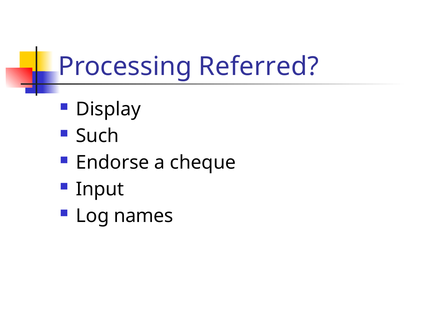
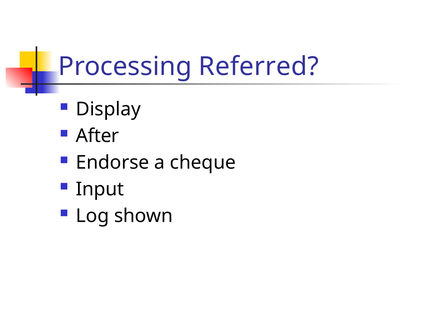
Such: Such -> After
names: names -> shown
